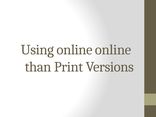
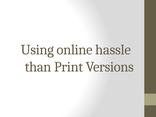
online online: online -> hassle
